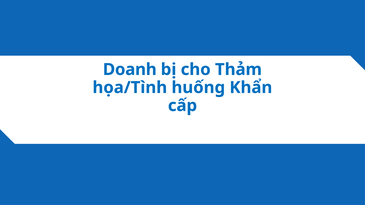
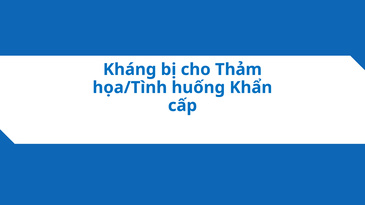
Doanh: Doanh -> Kháng
